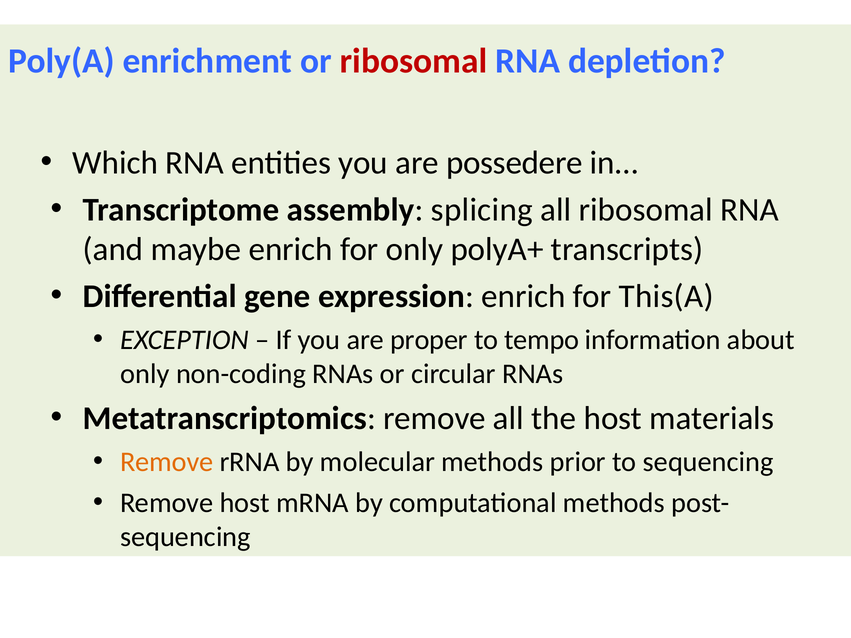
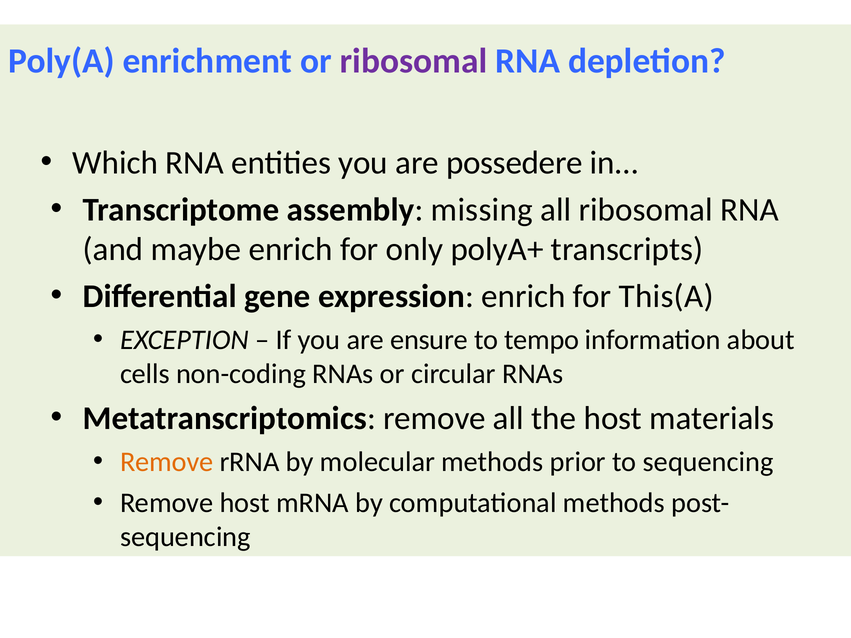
ribosomal at (414, 61) colour: red -> purple
splicing: splicing -> missing
proper: proper -> ensure
only at (145, 374): only -> cells
